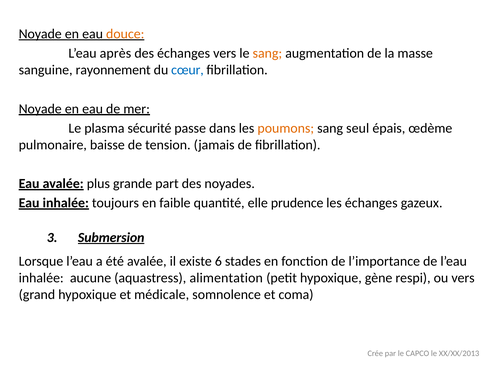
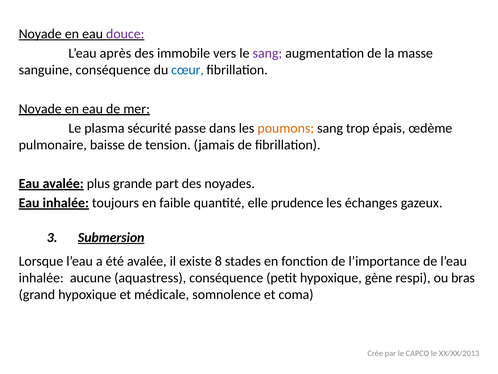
douce colour: orange -> purple
des échanges: échanges -> immobile
sang at (267, 53) colour: orange -> purple
sanguine rayonnement: rayonnement -> conséquence
seul: seul -> trop
6: 6 -> 8
aquastress alimentation: alimentation -> conséquence
ou vers: vers -> bras
